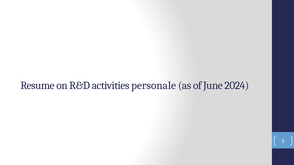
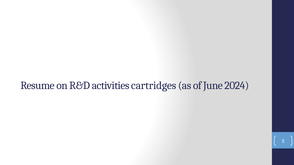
personale: personale -> cartridges
